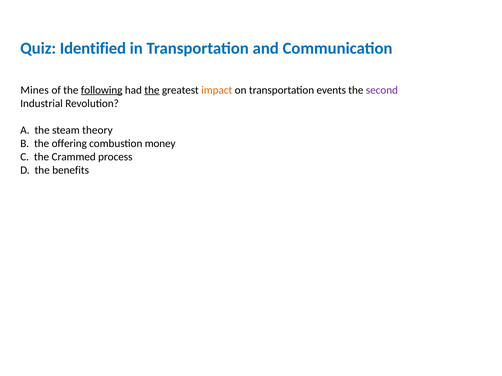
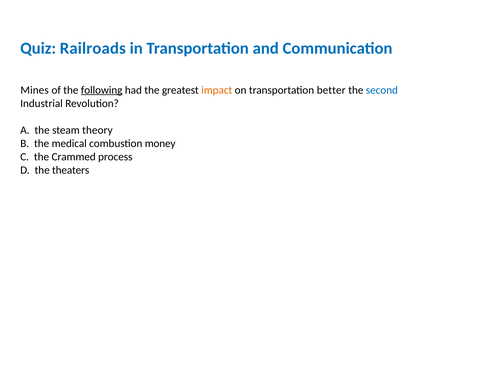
Identified: Identified -> Railroads
the at (152, 90) underline: present -> none
events: events -> better
second colour: purple -> blue
offering: offering -> medical
benefits: benefits -> theaters
